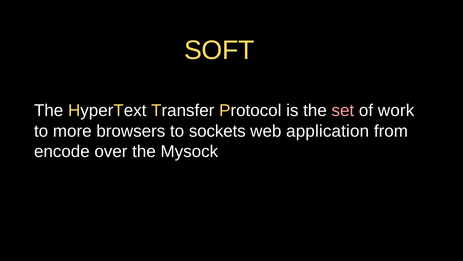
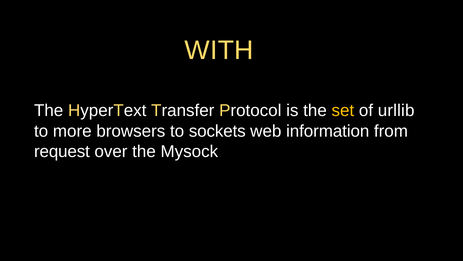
SOFT: SOFT -> WITH
set colour: pink -> yellow
work: work -> urllib
application: application -> information
encode: encode -> request
